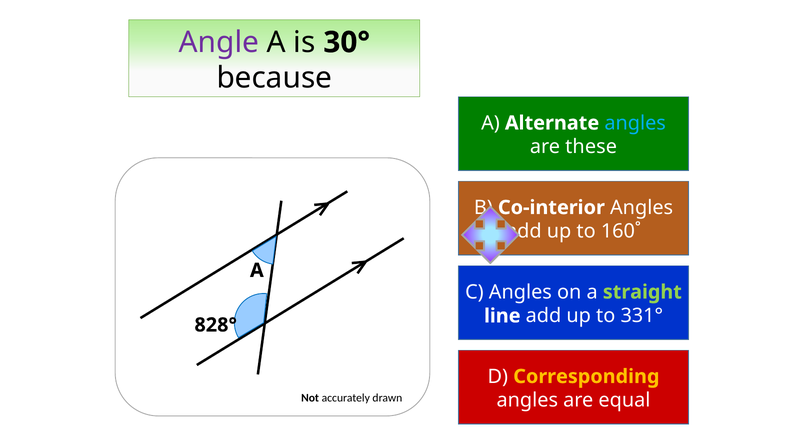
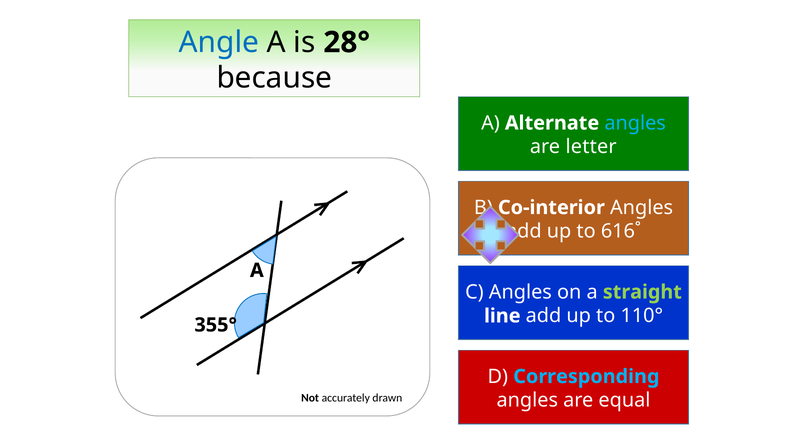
Angle colour: purple -> blue
30°: 30° -> 28°
these: these -> letter
160˚: 160˚ -> 616˚
331°: 331° -> 110°
828°: 828° -> 355°
Corresponding colour: yellow -> light blue
